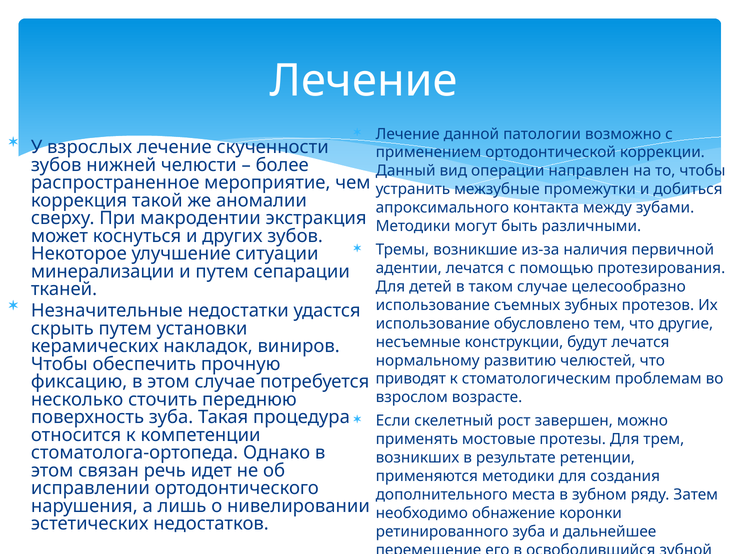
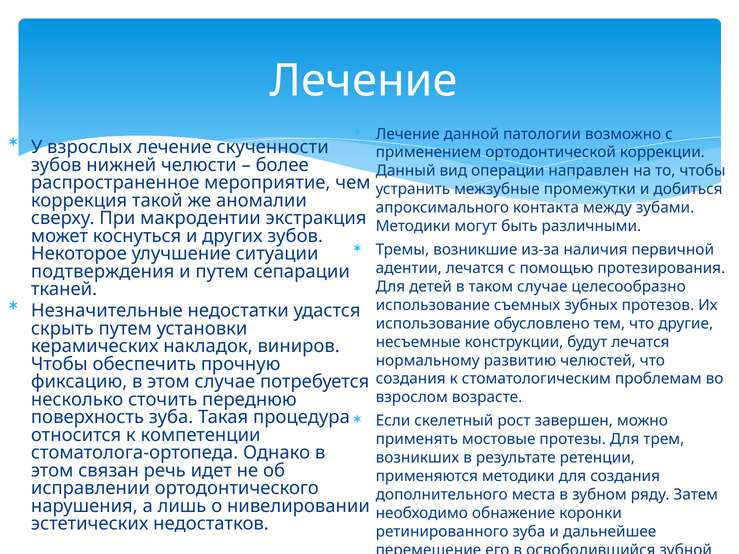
минерализации: минерализации -> подтверждения
приводят at (411, 379): приводят -> создания
